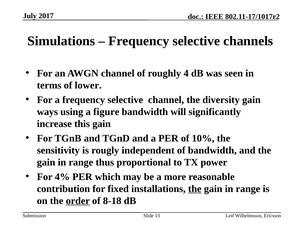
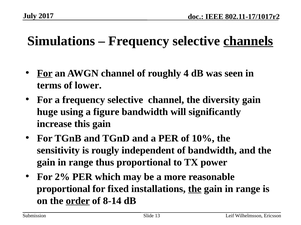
channels underline: none -> present
For at (45, 73) underline: none -> present
ways: ways -> huge
4%: 4% -> 2%
contribution at (63, 189): contribution -> proportional
8-18: 8-18 -> 8-14
